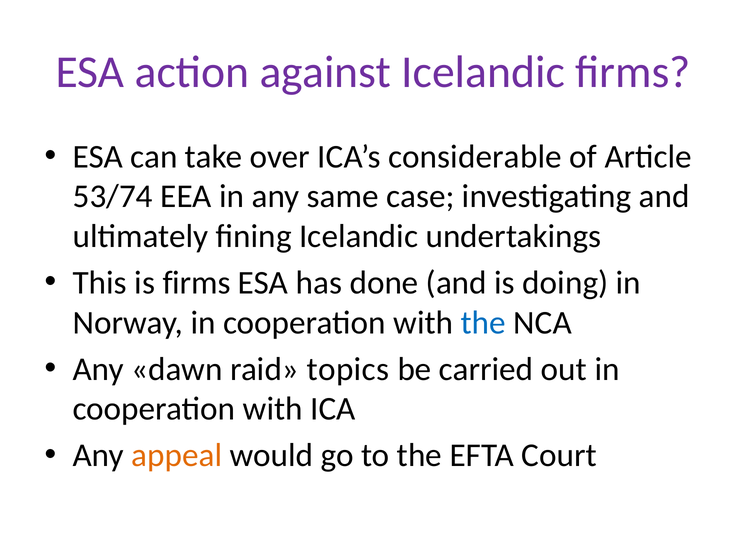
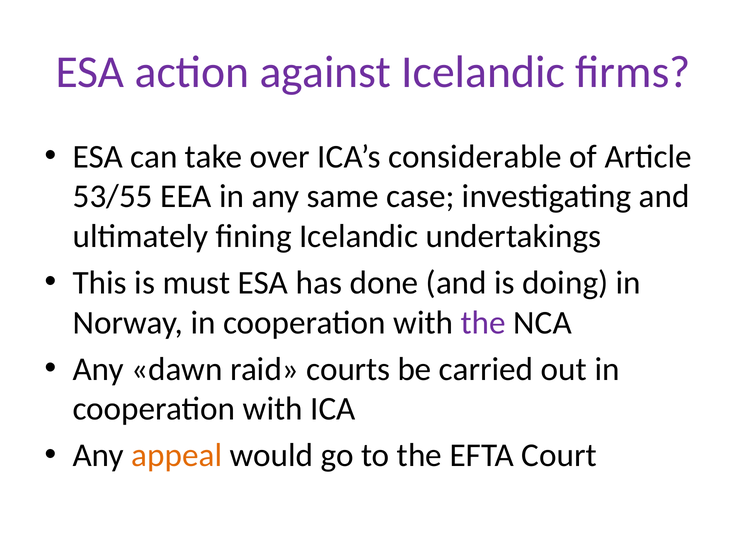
53/74: 53/74 -> 53/55
is firms: firms -> must
the at (483, 323) colour: blue -> purple
topics: topics -> courts
